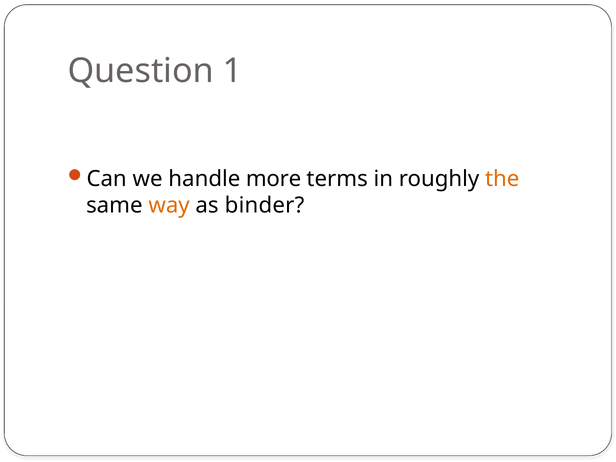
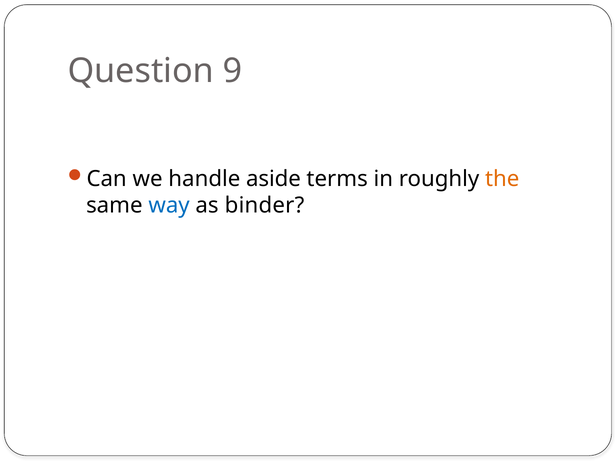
1: 1 -> 9
more: more -> aside
way colour: orange -> blue
